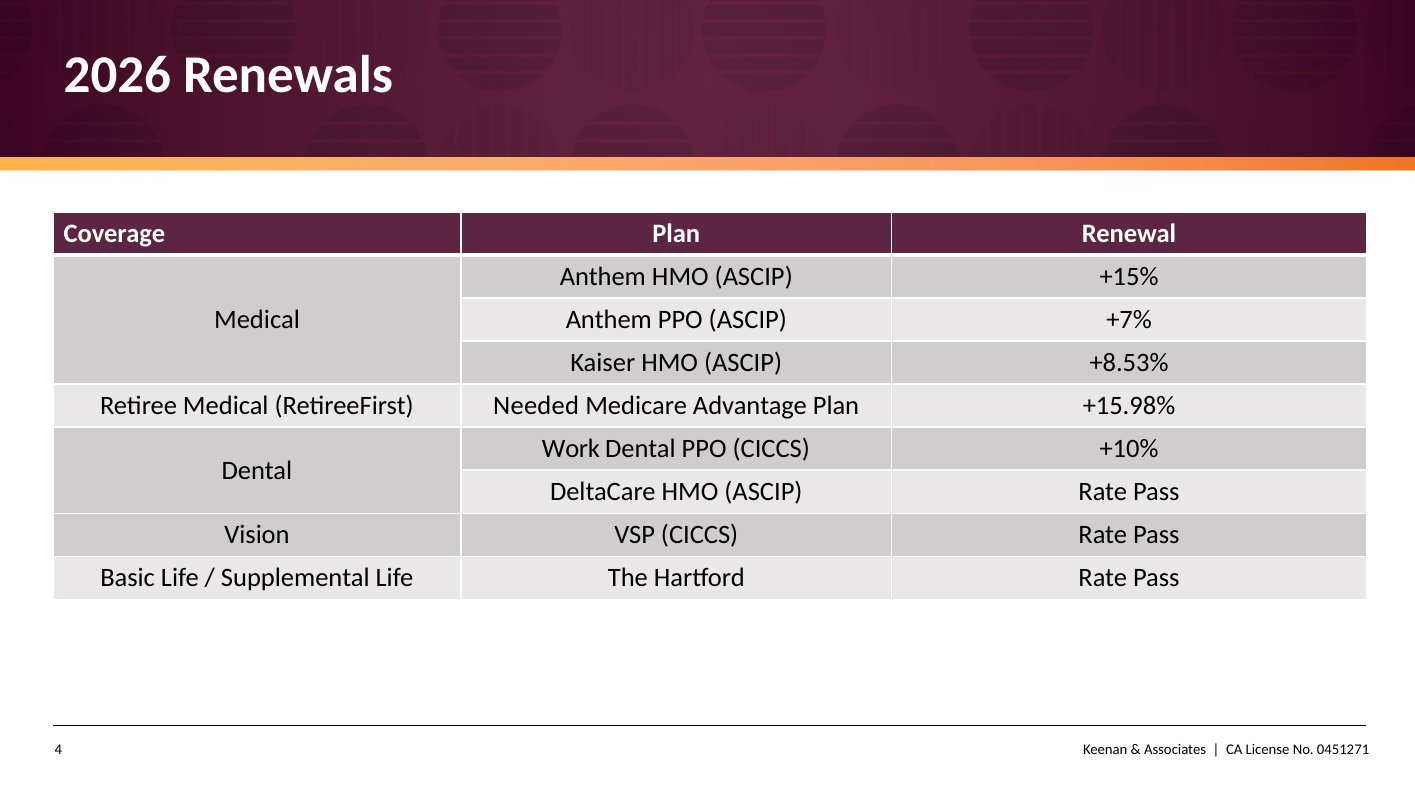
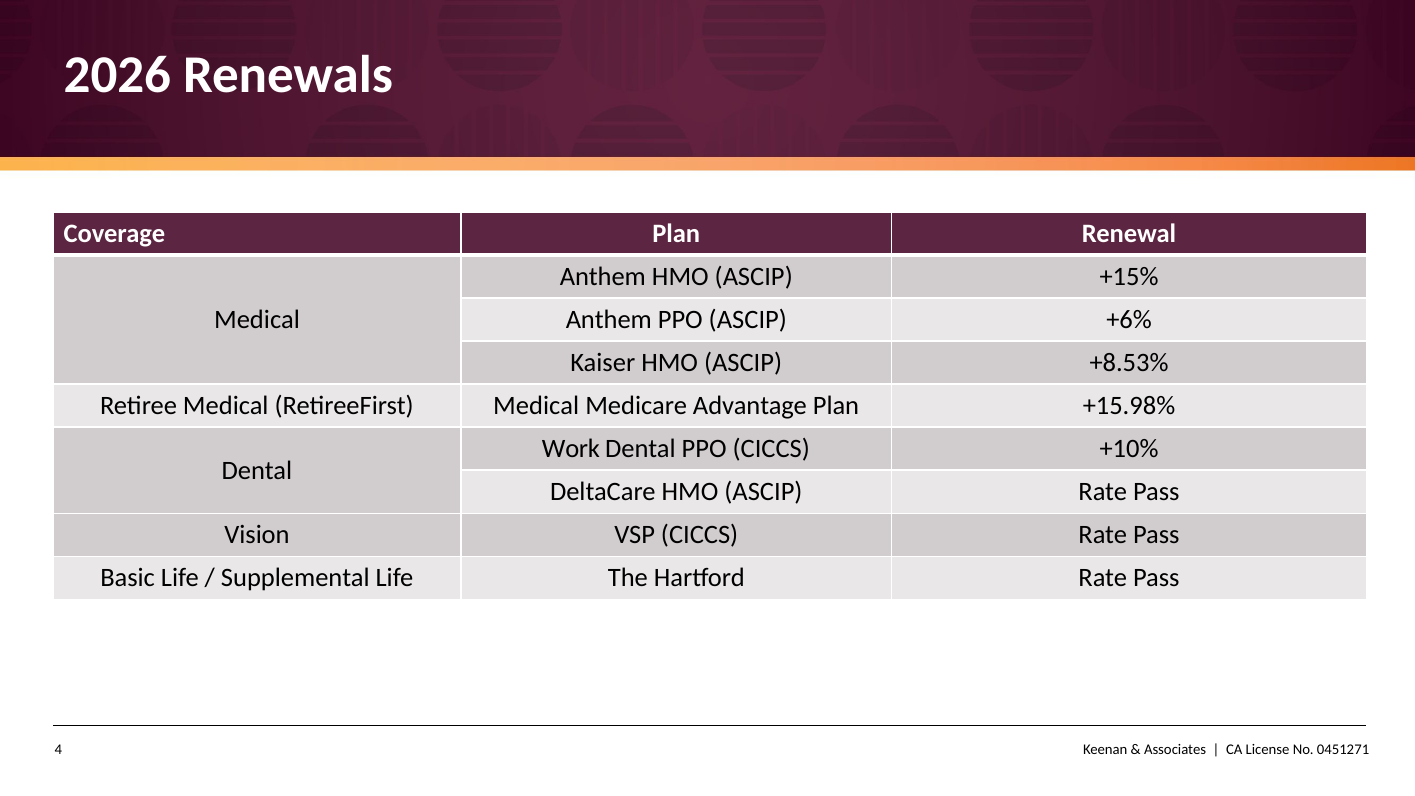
+7%: +7% -> +6%
RetireeFirst Needed: Needed -> Medical
